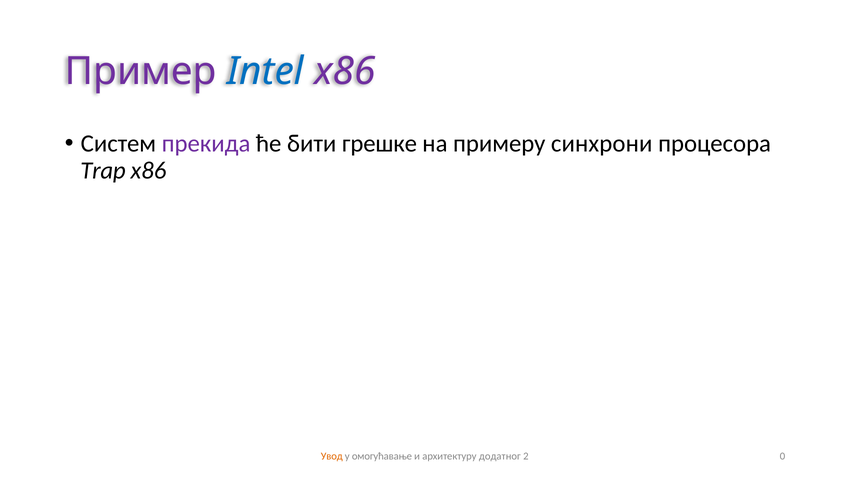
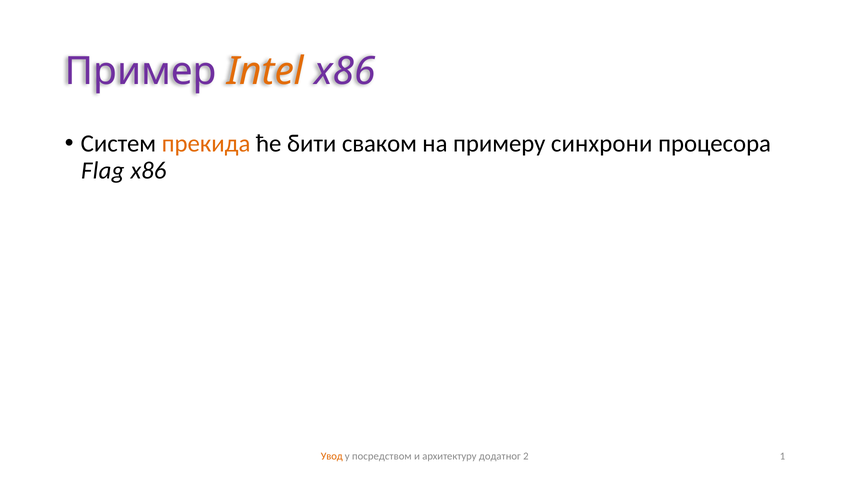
Intel colour: blue -> orange
прекида colour: purple -> orange
грешке: грешке -> сваком
Trap: Trap -> Flag
омогућавање: омогућавање -> посредством
0: 0 -> 1
